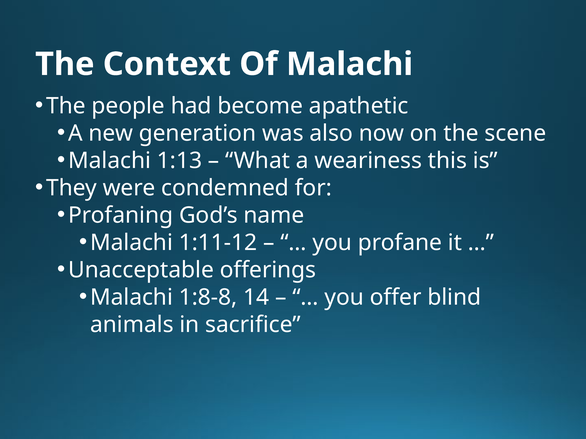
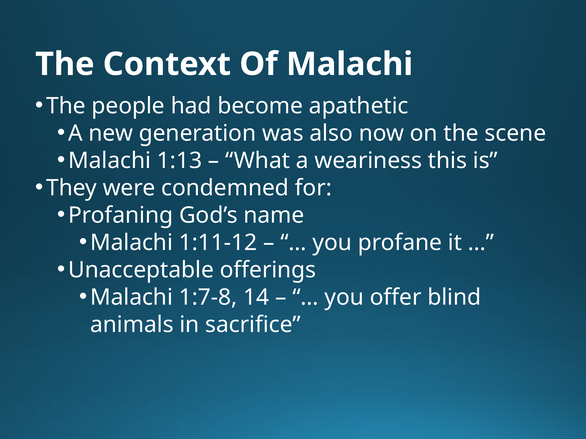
1:8-8: 1:8-8 -> 1:7-8
